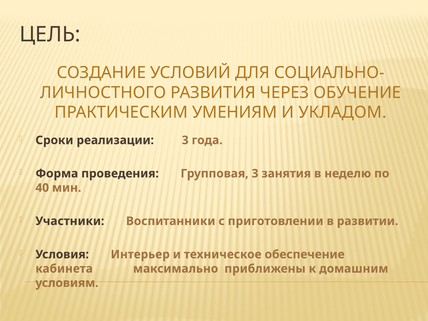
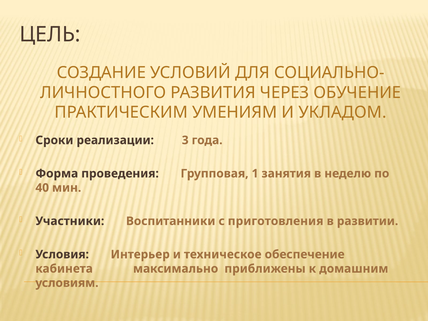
Групповая 3: 3 -> 1
приготовлении: приготовлении -> приготовления
